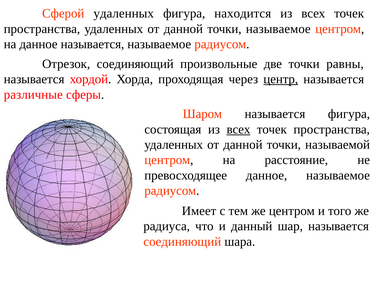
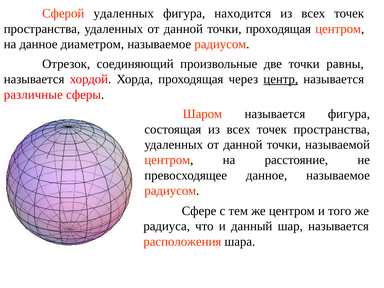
точки называемое: называемое -> проходящая
данное называется: называется -> диаметром
всех at (238, 129) underline: present -> none
Имеет: Имеет -> Сфере
соединяющий at (182, 242): соединяющий -> расположения
